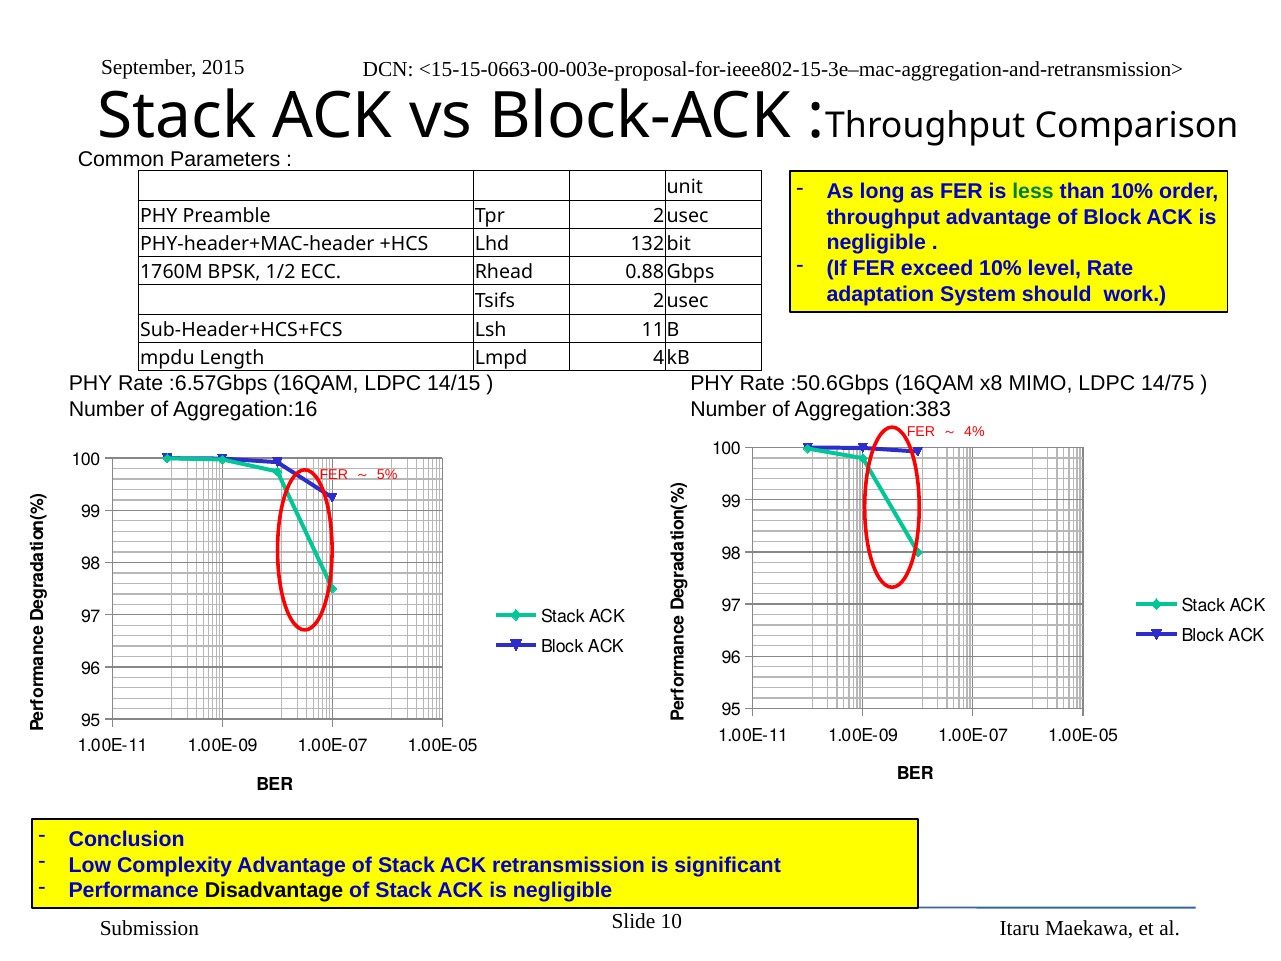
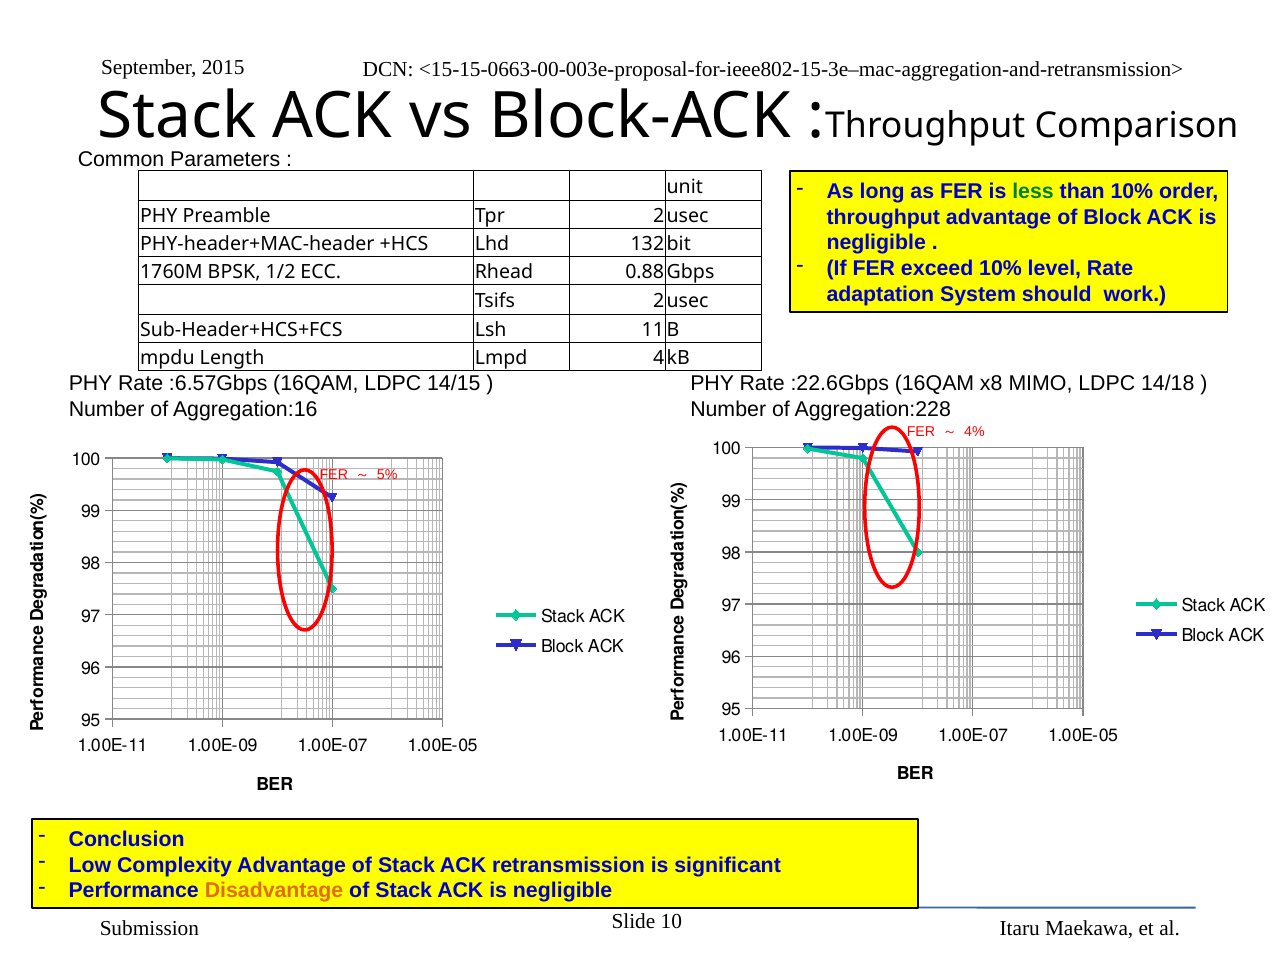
:50.6Gbps: :50.6Gbps -> :22.6Gbps
14/75: 14/75 -> 14/18
Aggregation:383: Aggregation:383 -> Aggregation:228
Disadvantage colour: black -> orange
